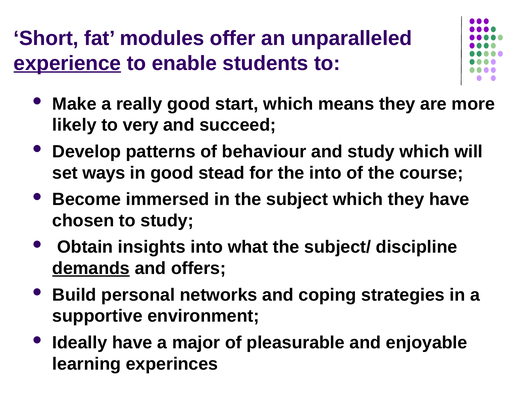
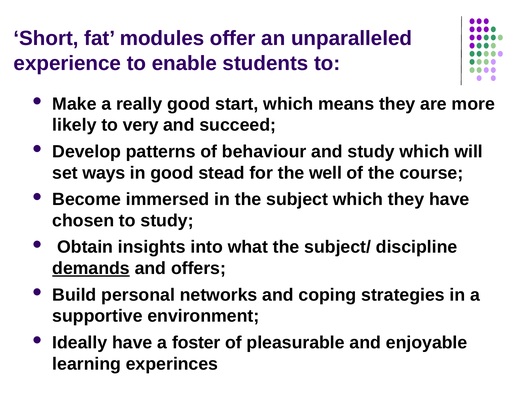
experience underline: present -> none
the into: into -> well
major: major -> foster
